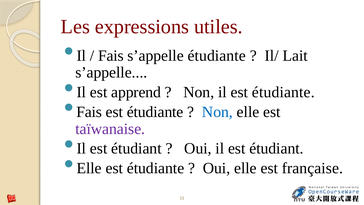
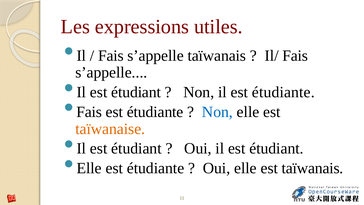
s’appelle étudiante: étudiante -> taïwanais
Il/ Lait: Lait -> Fais
apprend at (136, 92): apprend -> étudiant
taïwanaise colour: purple -> orange
est française: française -> taïwanais
